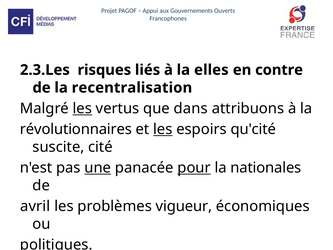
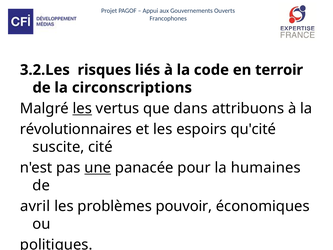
2.3.Les: 2.3.Les -> 3.2.Les
elles: elles -> code
contre: contre -> terroir
recentralisation: recentralisation -> circonscriptions
les at (163, 129) underline: present -> none
pour underline: present -> none
nationales: nationales -> humaines
vigueur: vigueur -> pouvoir
